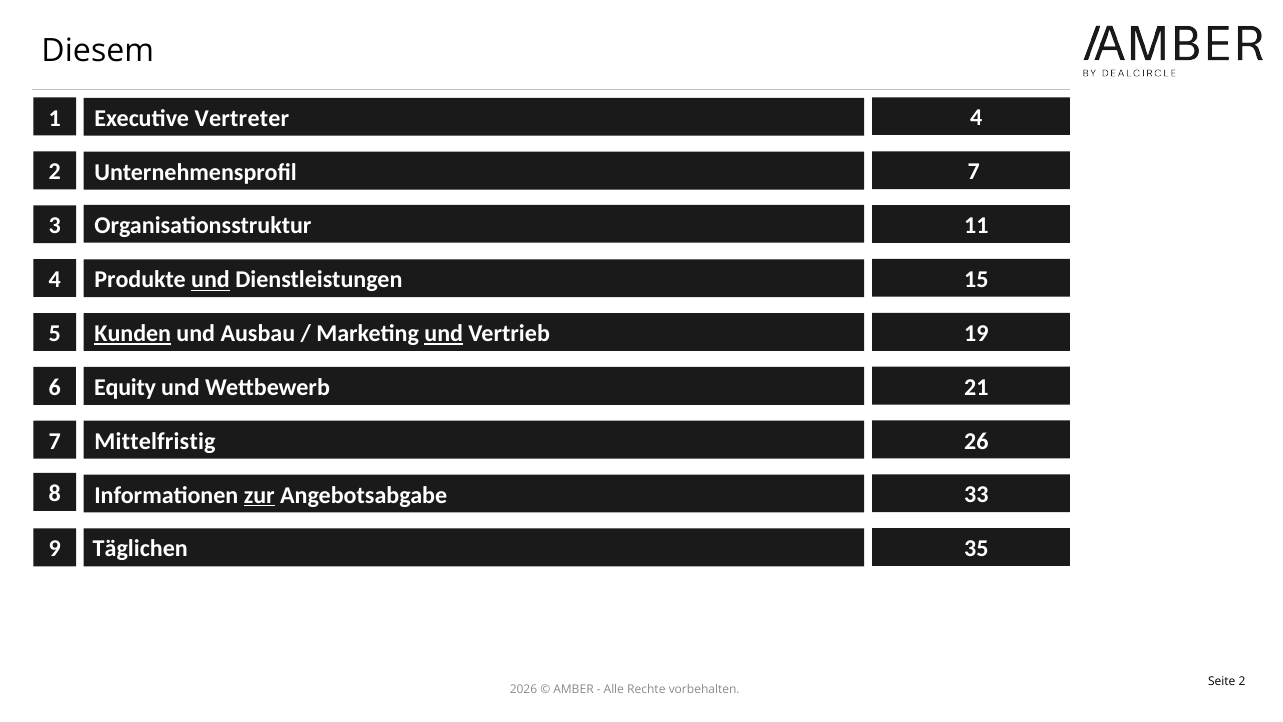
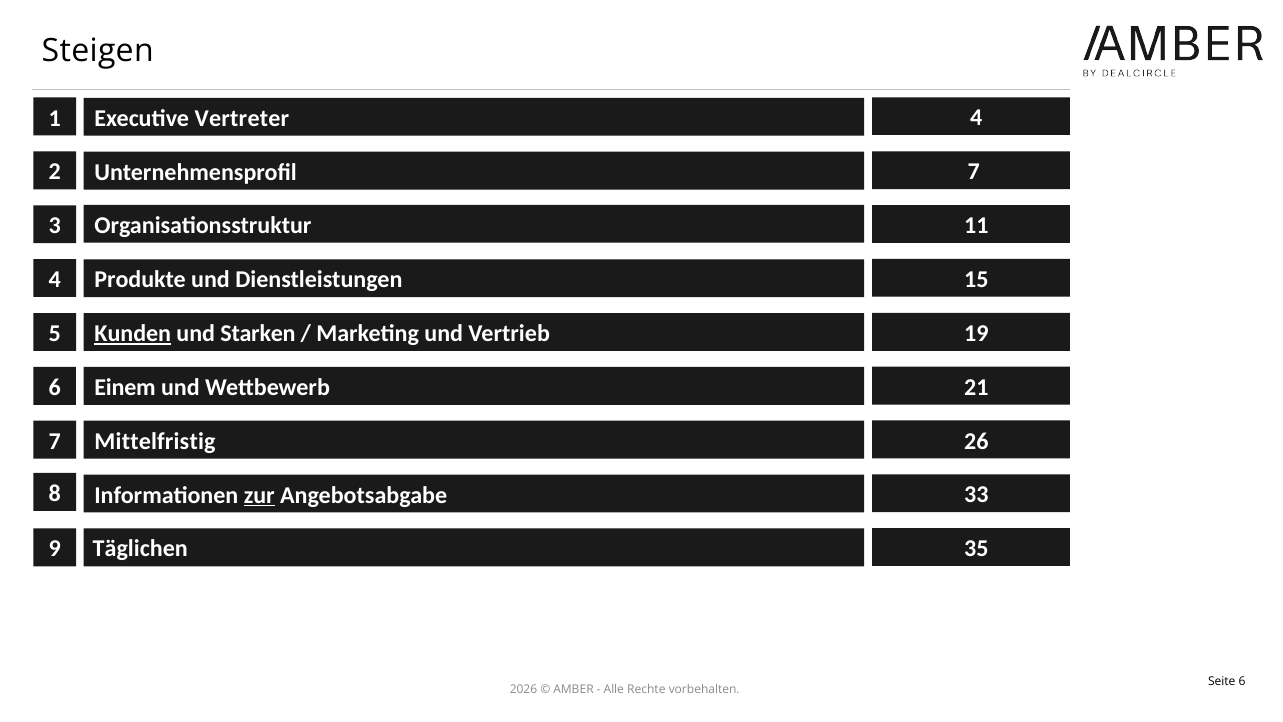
Diesem: Diesem -> Steigen
und at (210, 280) underline: present -> none
Ausbau: Ausbau -> Starken
und at (444, 334) underline: present -> none
Equity: Equity -> Einem
Seite 2: 2 -> 6
